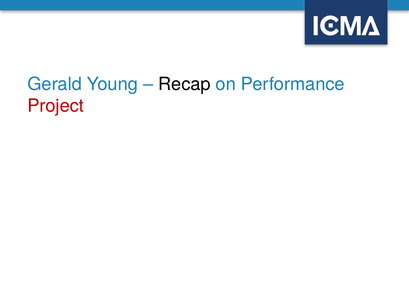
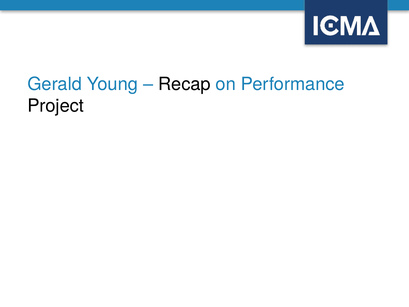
Project colour: red -> black
